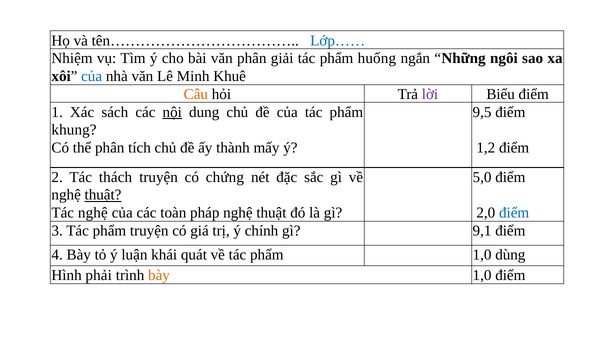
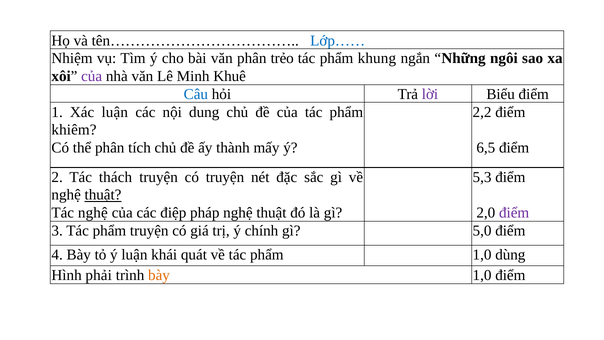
giải: giải -> trẻo
huống: huống -> khung
của at (92, 76) colour: blue -> purple
Câu colour: orange -> blue
Xác sách: sách -> luận
nội underline: present -> none
9,5: 9,5 -> 2,2
khung: khung -> khiêm
1,2: 1,2 -> 6,5
có chứng: chứng -> truyện
5,0: 5,0 -> 5,3
toàn: toàn -> điệp
điểm at (514, 213) colour: blue -> purple
9,1: 9,1 -> 5,0
